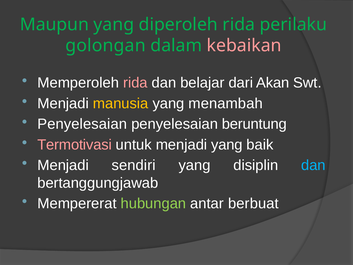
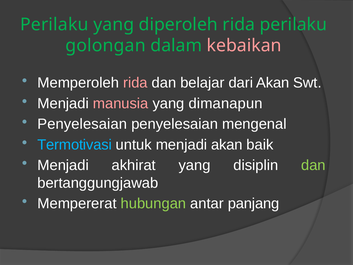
Maupun at (54, 24): Maupun -> Perilaku
manusia colour: yellow -> pink
menambah: menambah -> dimanapun
beruntung: beruntung -> mengenal
Termotivasi colour: pink -> light blue
menjadi yang: yang -> akan
sendiri: sendiri -> akhirat
dan at (313, 165) colour: light blue -> light green
berbuat: berbuat -> panjang
